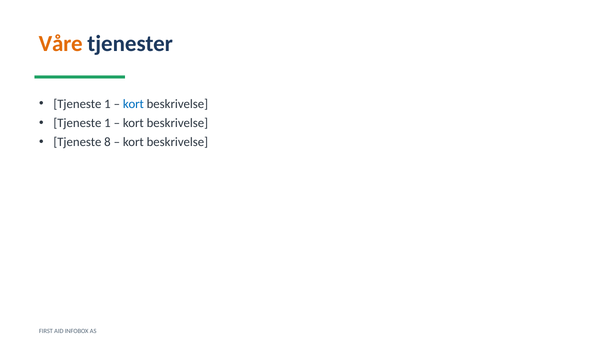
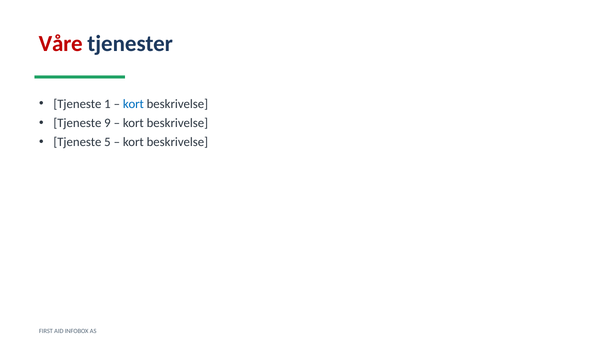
Våre colour: orange -> red
1 at (107, 123): 1 -> 9
8: 8 -> 5
